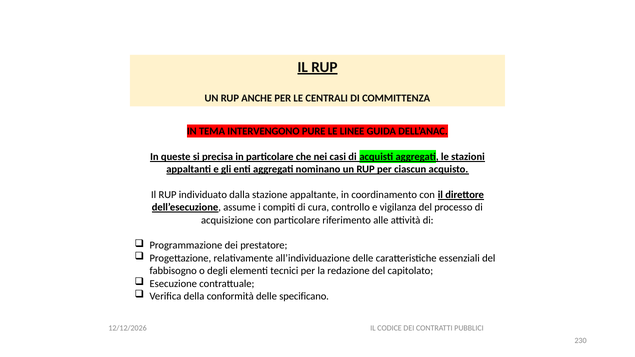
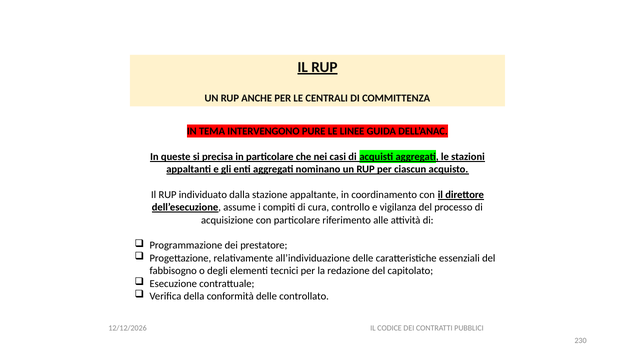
specificano: specificano -> controllato
